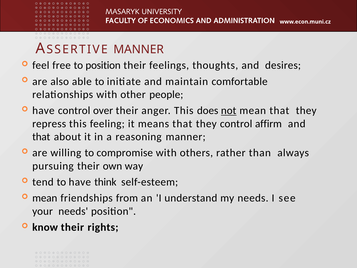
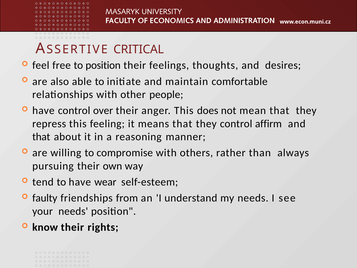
MANNER at (139, 49): MANNER -> CRITICAL
not underline: present -> none
think: think -> wear
mean at (45, 198): mean -> faulty
